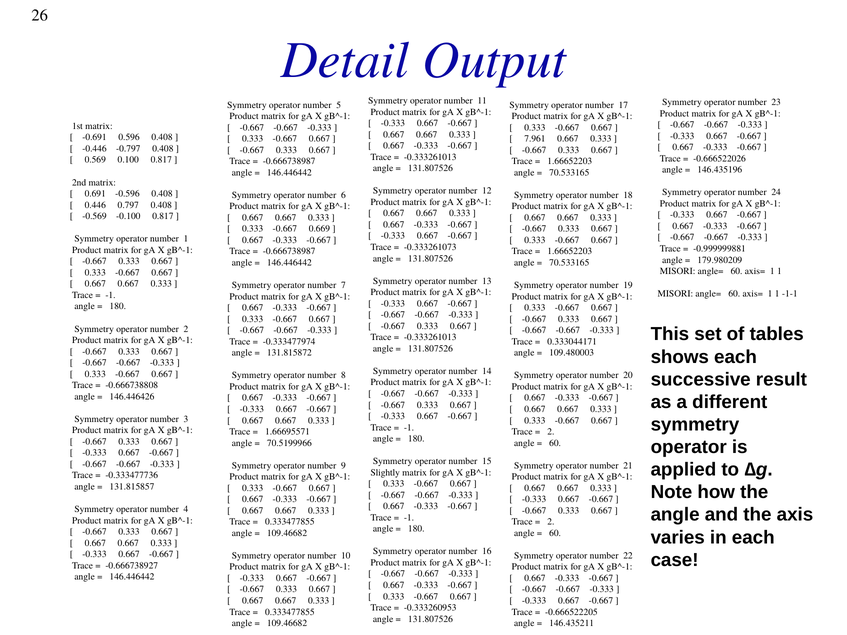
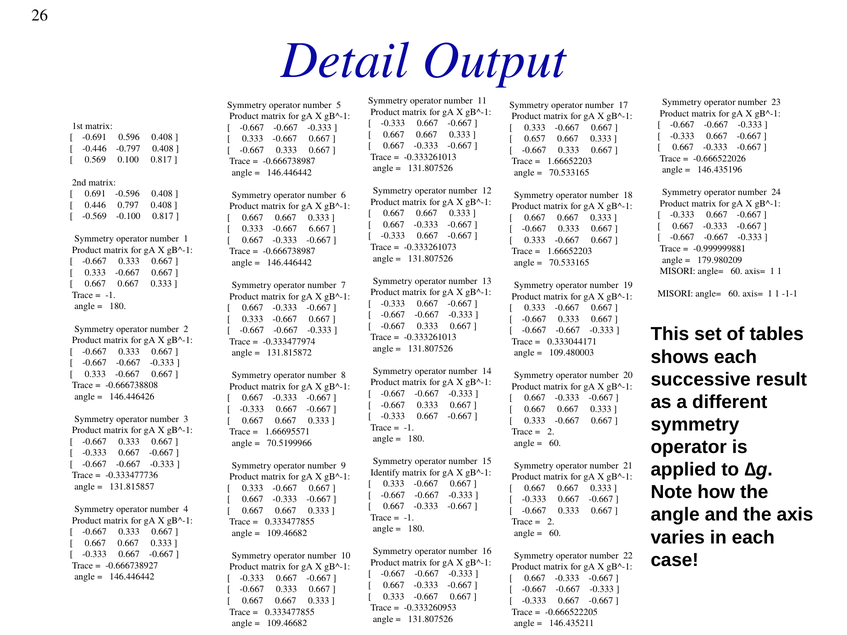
7.961: 7.961 -> 0.657
0.669: 0.669 -> 6.667
Slightly: Slightly -> Identify
